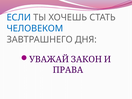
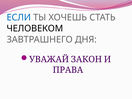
ЧЕЛОВЕКОМ colour: blue -> black
